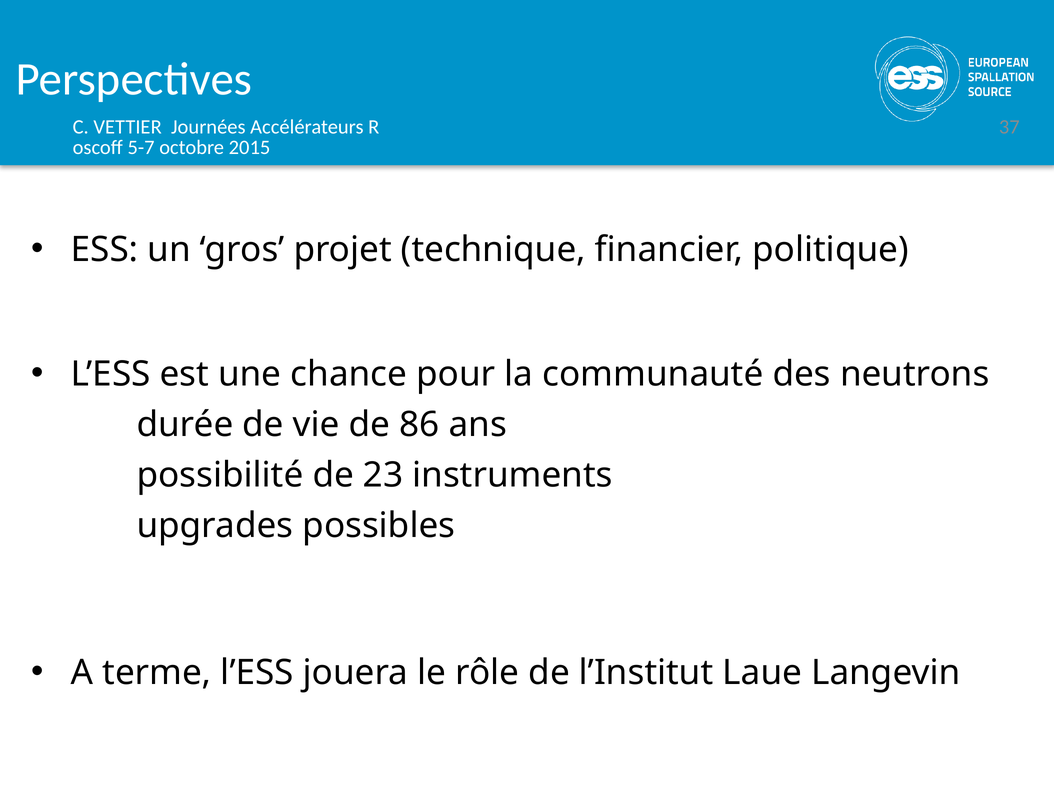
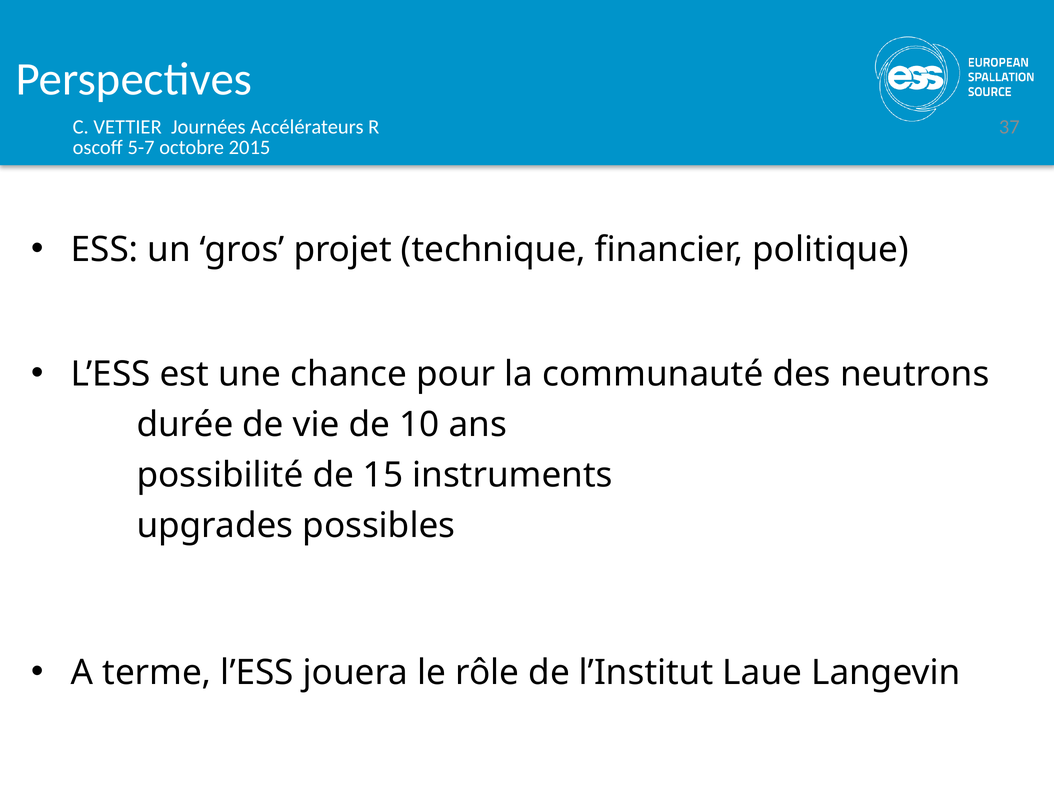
86: 86 -> 10
23: 23 -> 15
